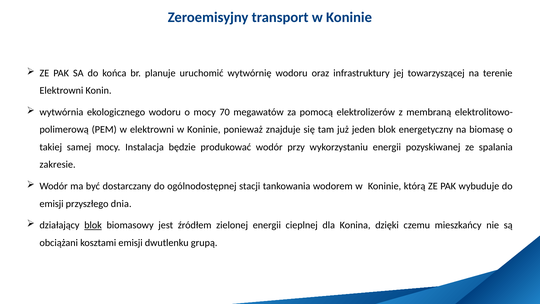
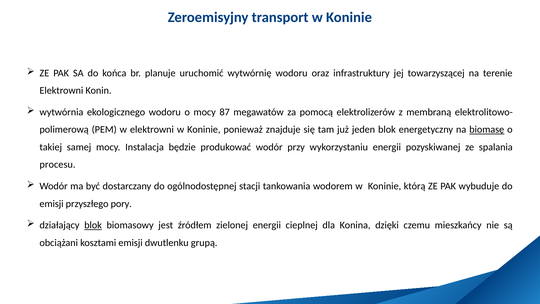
70: 70 -> 87
biomasę underline: none -> present
zakresie: zakresie -> procesu
dnia: dnia -> pory
